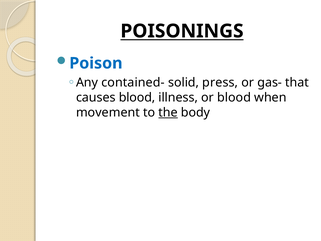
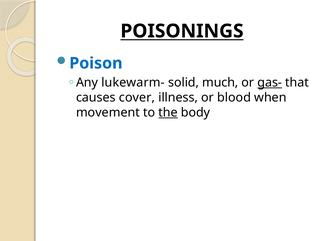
contained-: contained- -> lukewarm-
press: press -> much
gas- underline: none -> present
causes blood: blood -> cover
